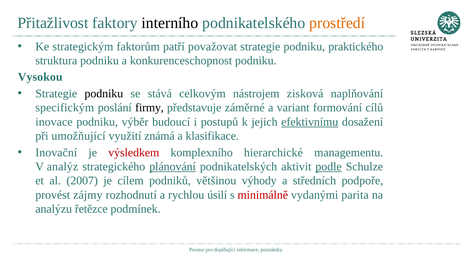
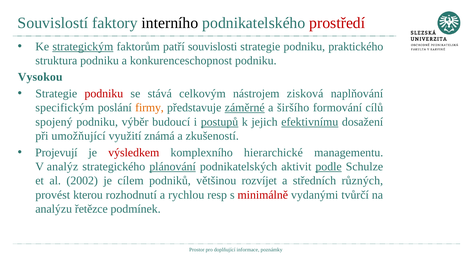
Přitažlivost: Přitažlivost -> Souvislostí
prostředí colour: orange -> red
strategickým underline: none -> present
považovat: považovat -> souvislosti
podniku at (104, 94) colour: black -> red
firmy colour: black -> orange
záměrné underline: none -> present
variant: variant -> širšího
inovace: inovace -> spojený
postupů underline: none -> present
klasifikace: klasifikace -> zkušeností
Inovační: Inovační -> Projevují
2007: 2007 -> 2002
výhody: výhody -> rozvíjet
podpoře: podpoře -> různých
zájmy: zájmy -> kterou
úsilí: úsilí -> resp
parita: parita -> tvůrčí
